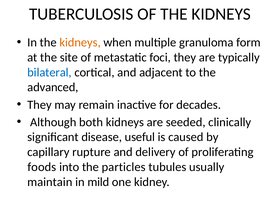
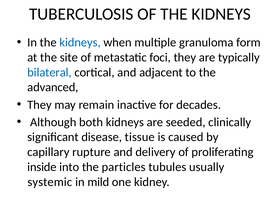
kidneys at (80, 42) colour: orange -> blue
useful: useful -> tissue
foods: foods -> inside
maintain: maintain -> systemic
